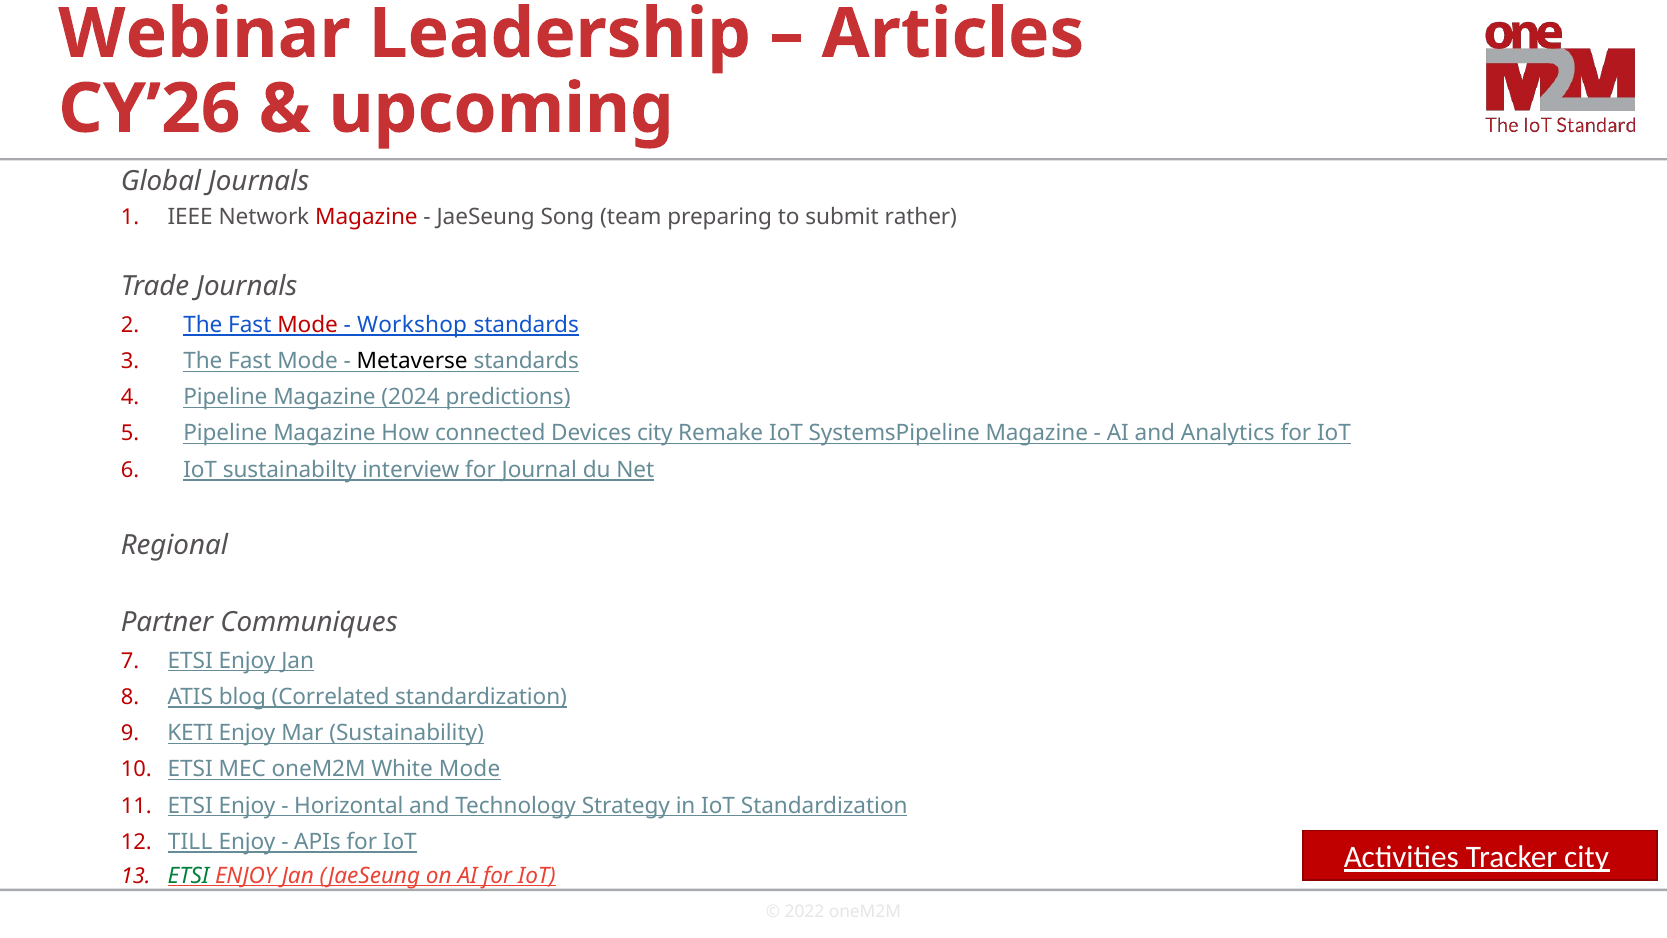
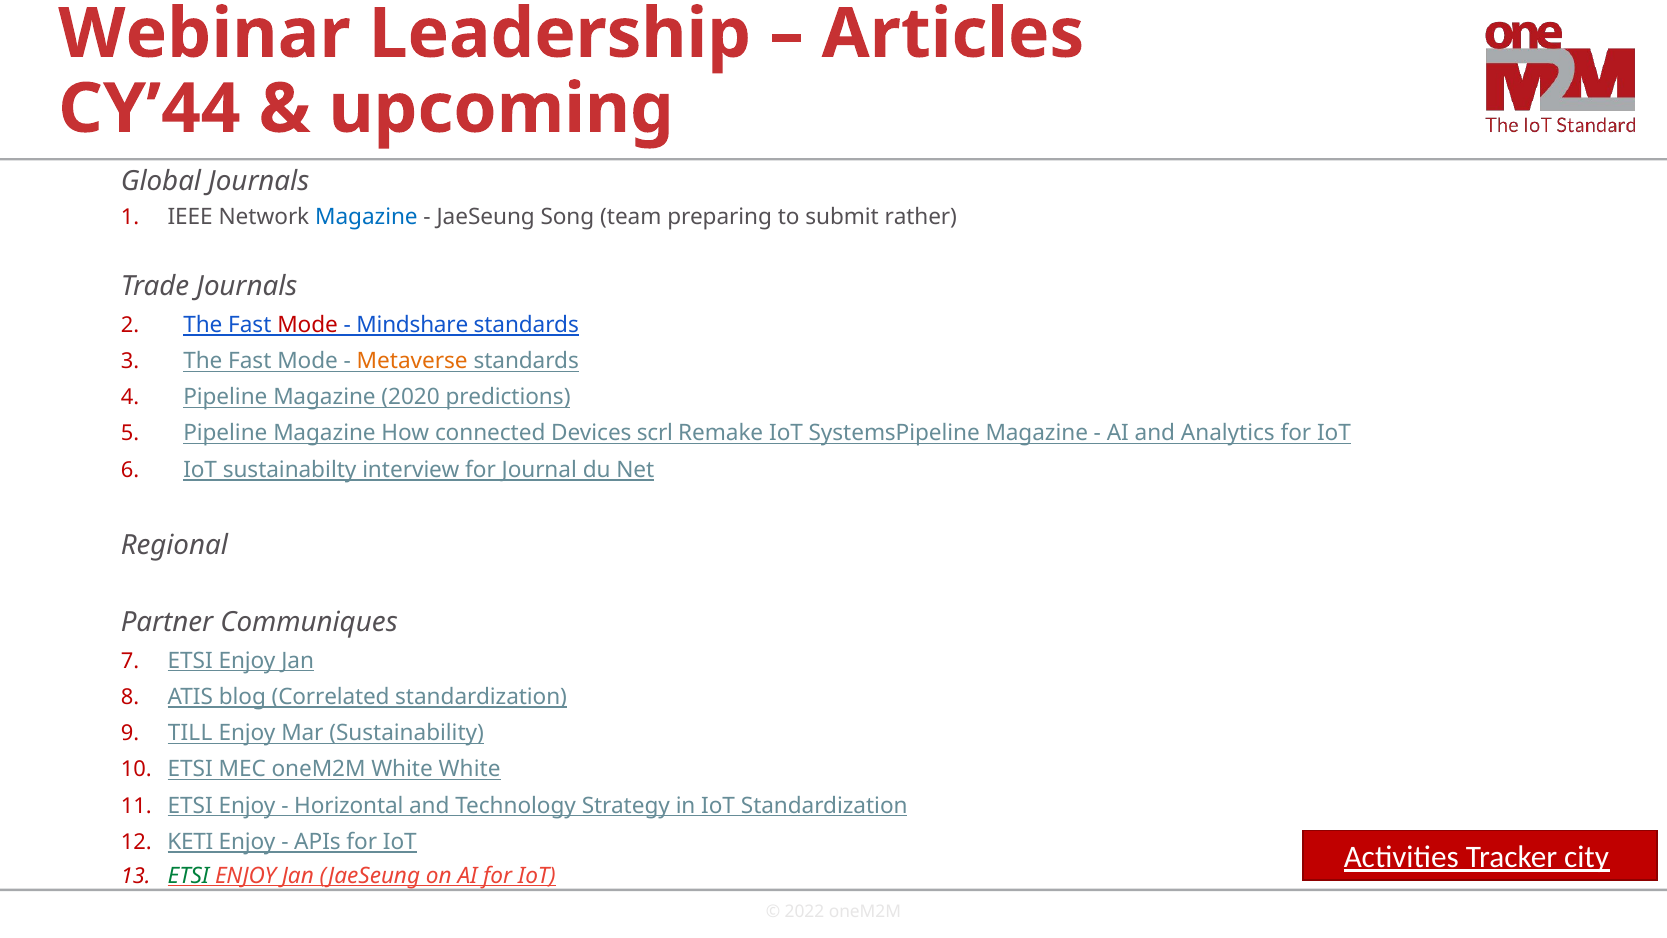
CY’26: CY’26 -> CY’44
Magazine at (366, 217) colour: red -> blue
Workshop: Workshop -> Mindshare
Metaverse colour: black -> orange
2024: 2024 -> 2020
Devices city: city -> scrl
KETI: KETI -> TILL
White Mode: Mode -> White
TILL: TILL -> KETI
